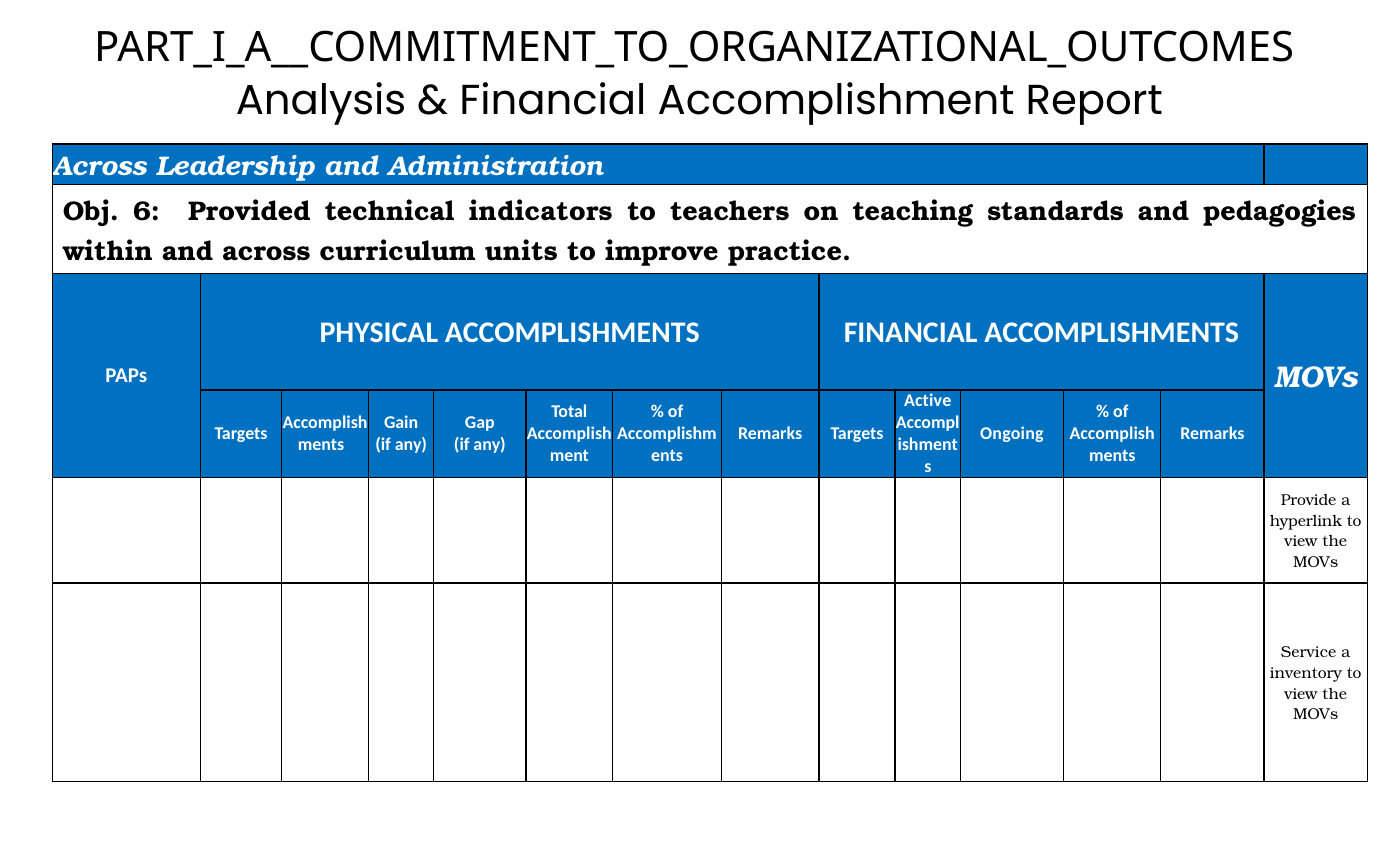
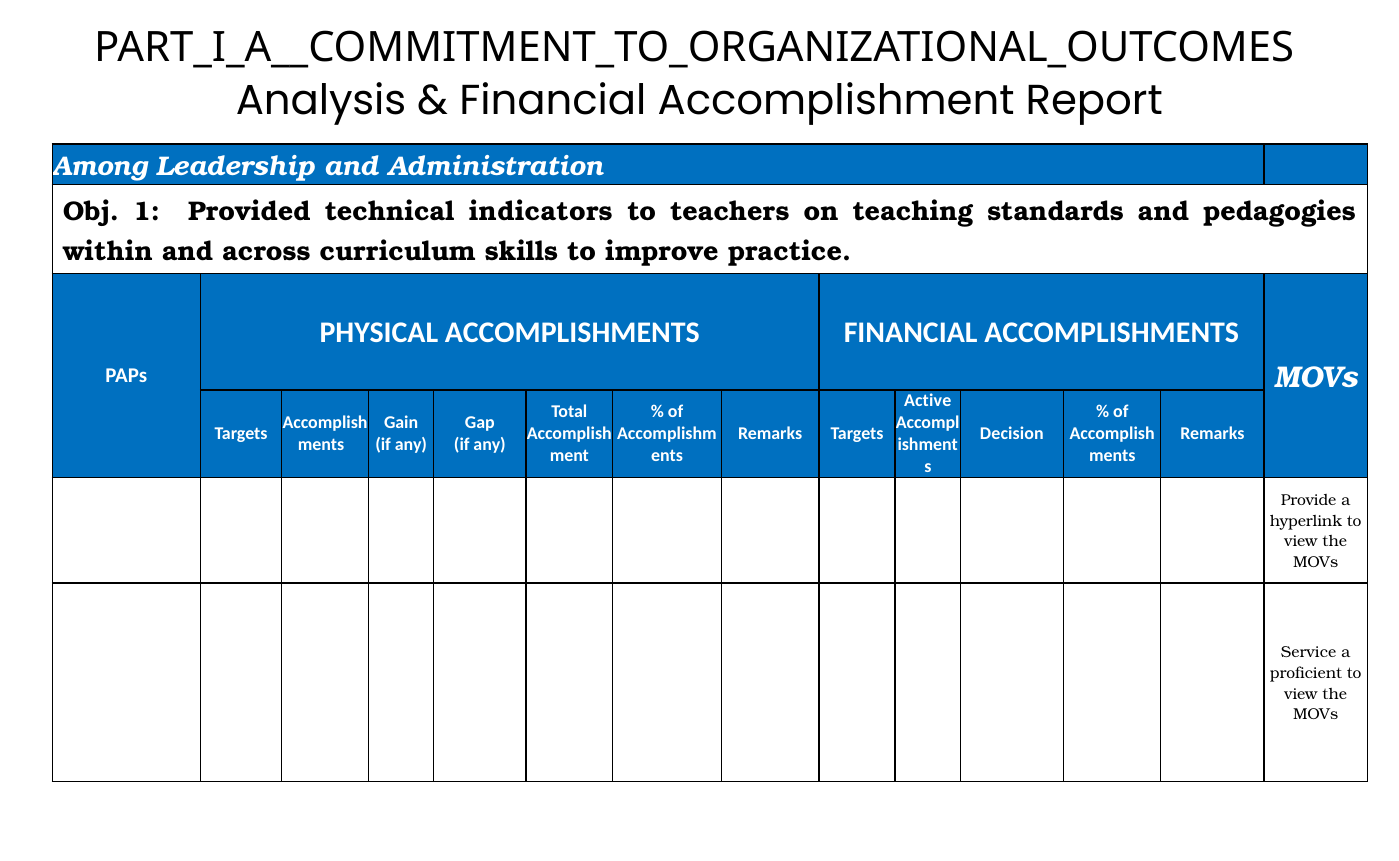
Across at (99, 166): Across -> Among
6: 6 -> 1
units: units -> skills
Ongoing: Ongoing -> Decision
inventory: inventory -> proficient
